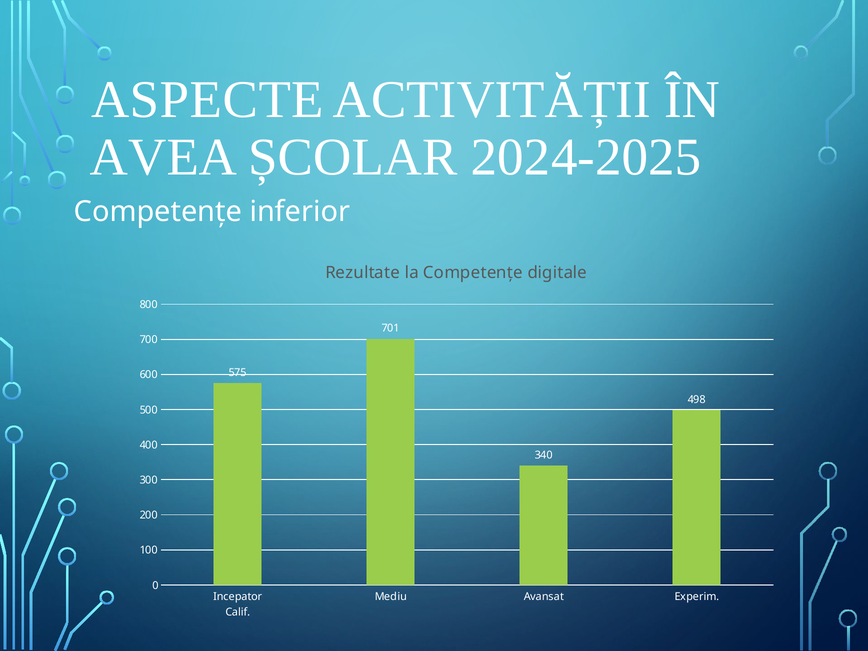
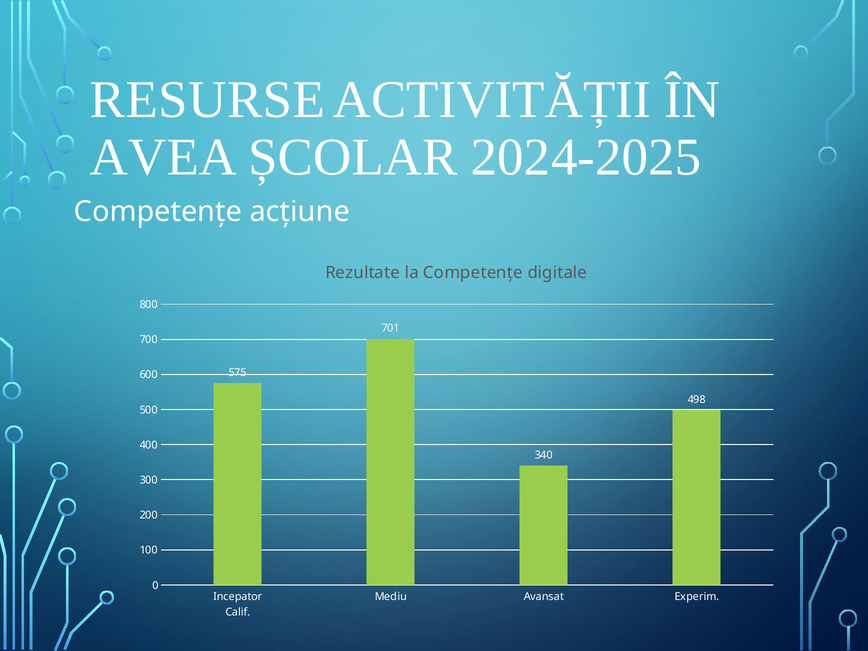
ASPECTE: ASPECTE -> RESURSE
inferior: inferior -> acțiune
